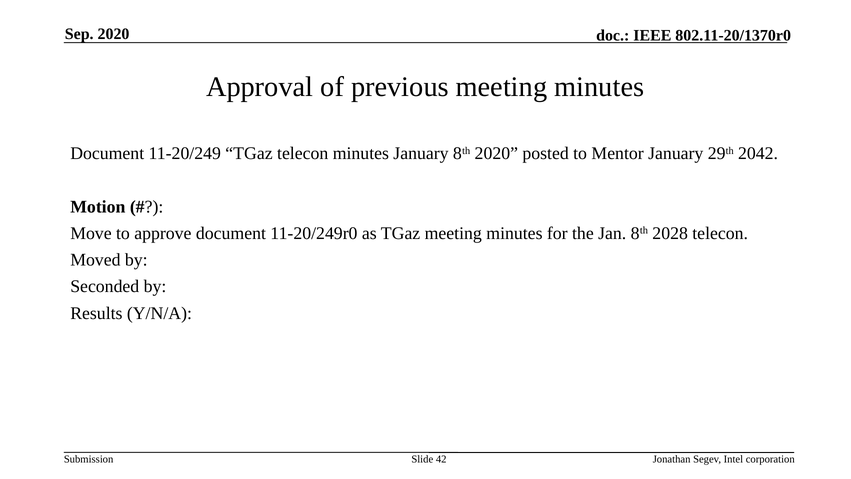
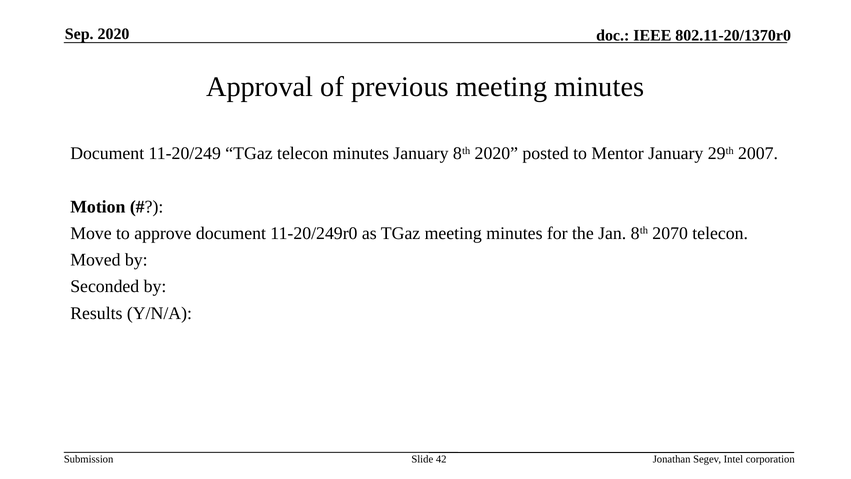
2042: 2042 -> 2007
2028: 2028 -> 2070
